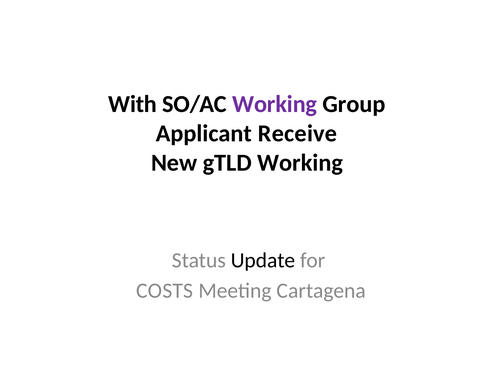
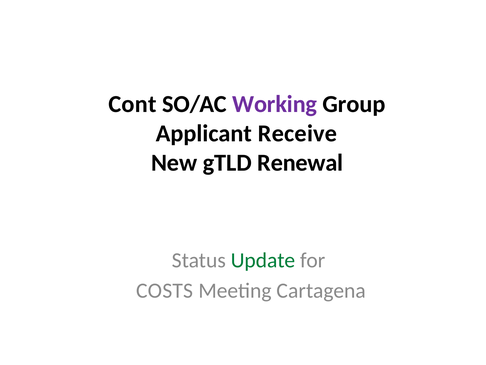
With: With -> Cont
gTLD Working: Working -> Renewal
Update colour: black -> green
